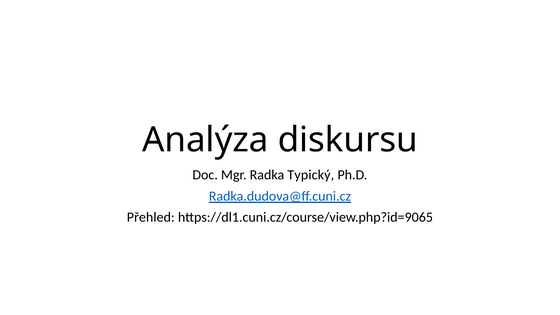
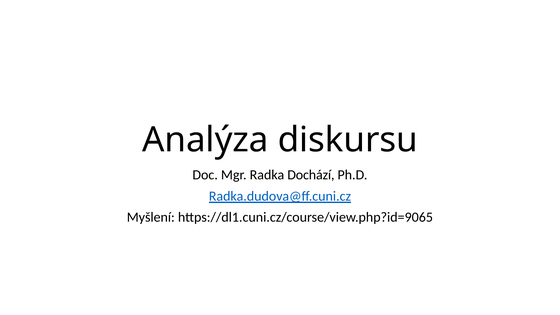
Typický: Typický -> Dochází
Přehled: Přehled -> Myšlení
